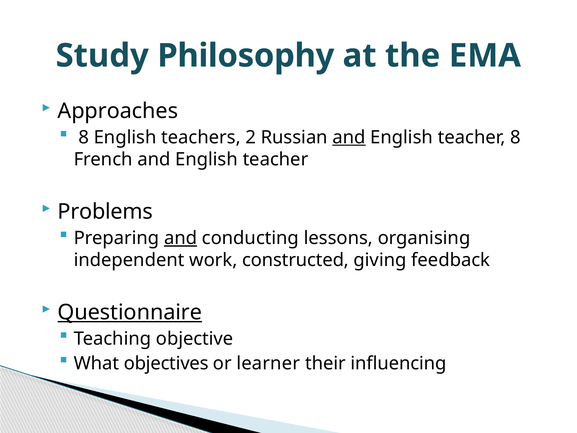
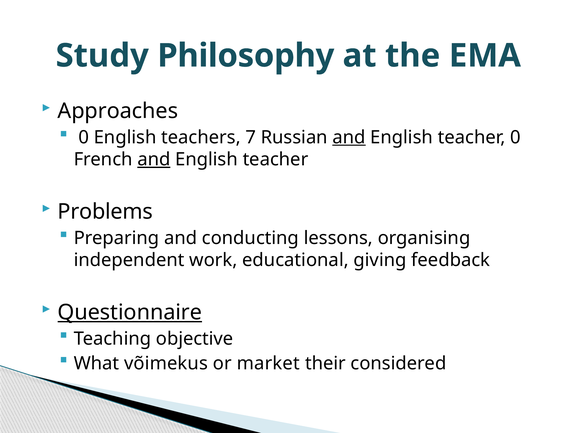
8 at (84, 137): 8 -> 0
2: 2 -> 7
teacher 8: 8 -> 0
and at (154, 159) underline: none -> present
and at (181, 238) underline: present -> none
constructed: constructed -> educational
objectives: objectives -> võimekus
learner: learner -> market
influencing: influencing -> considered
